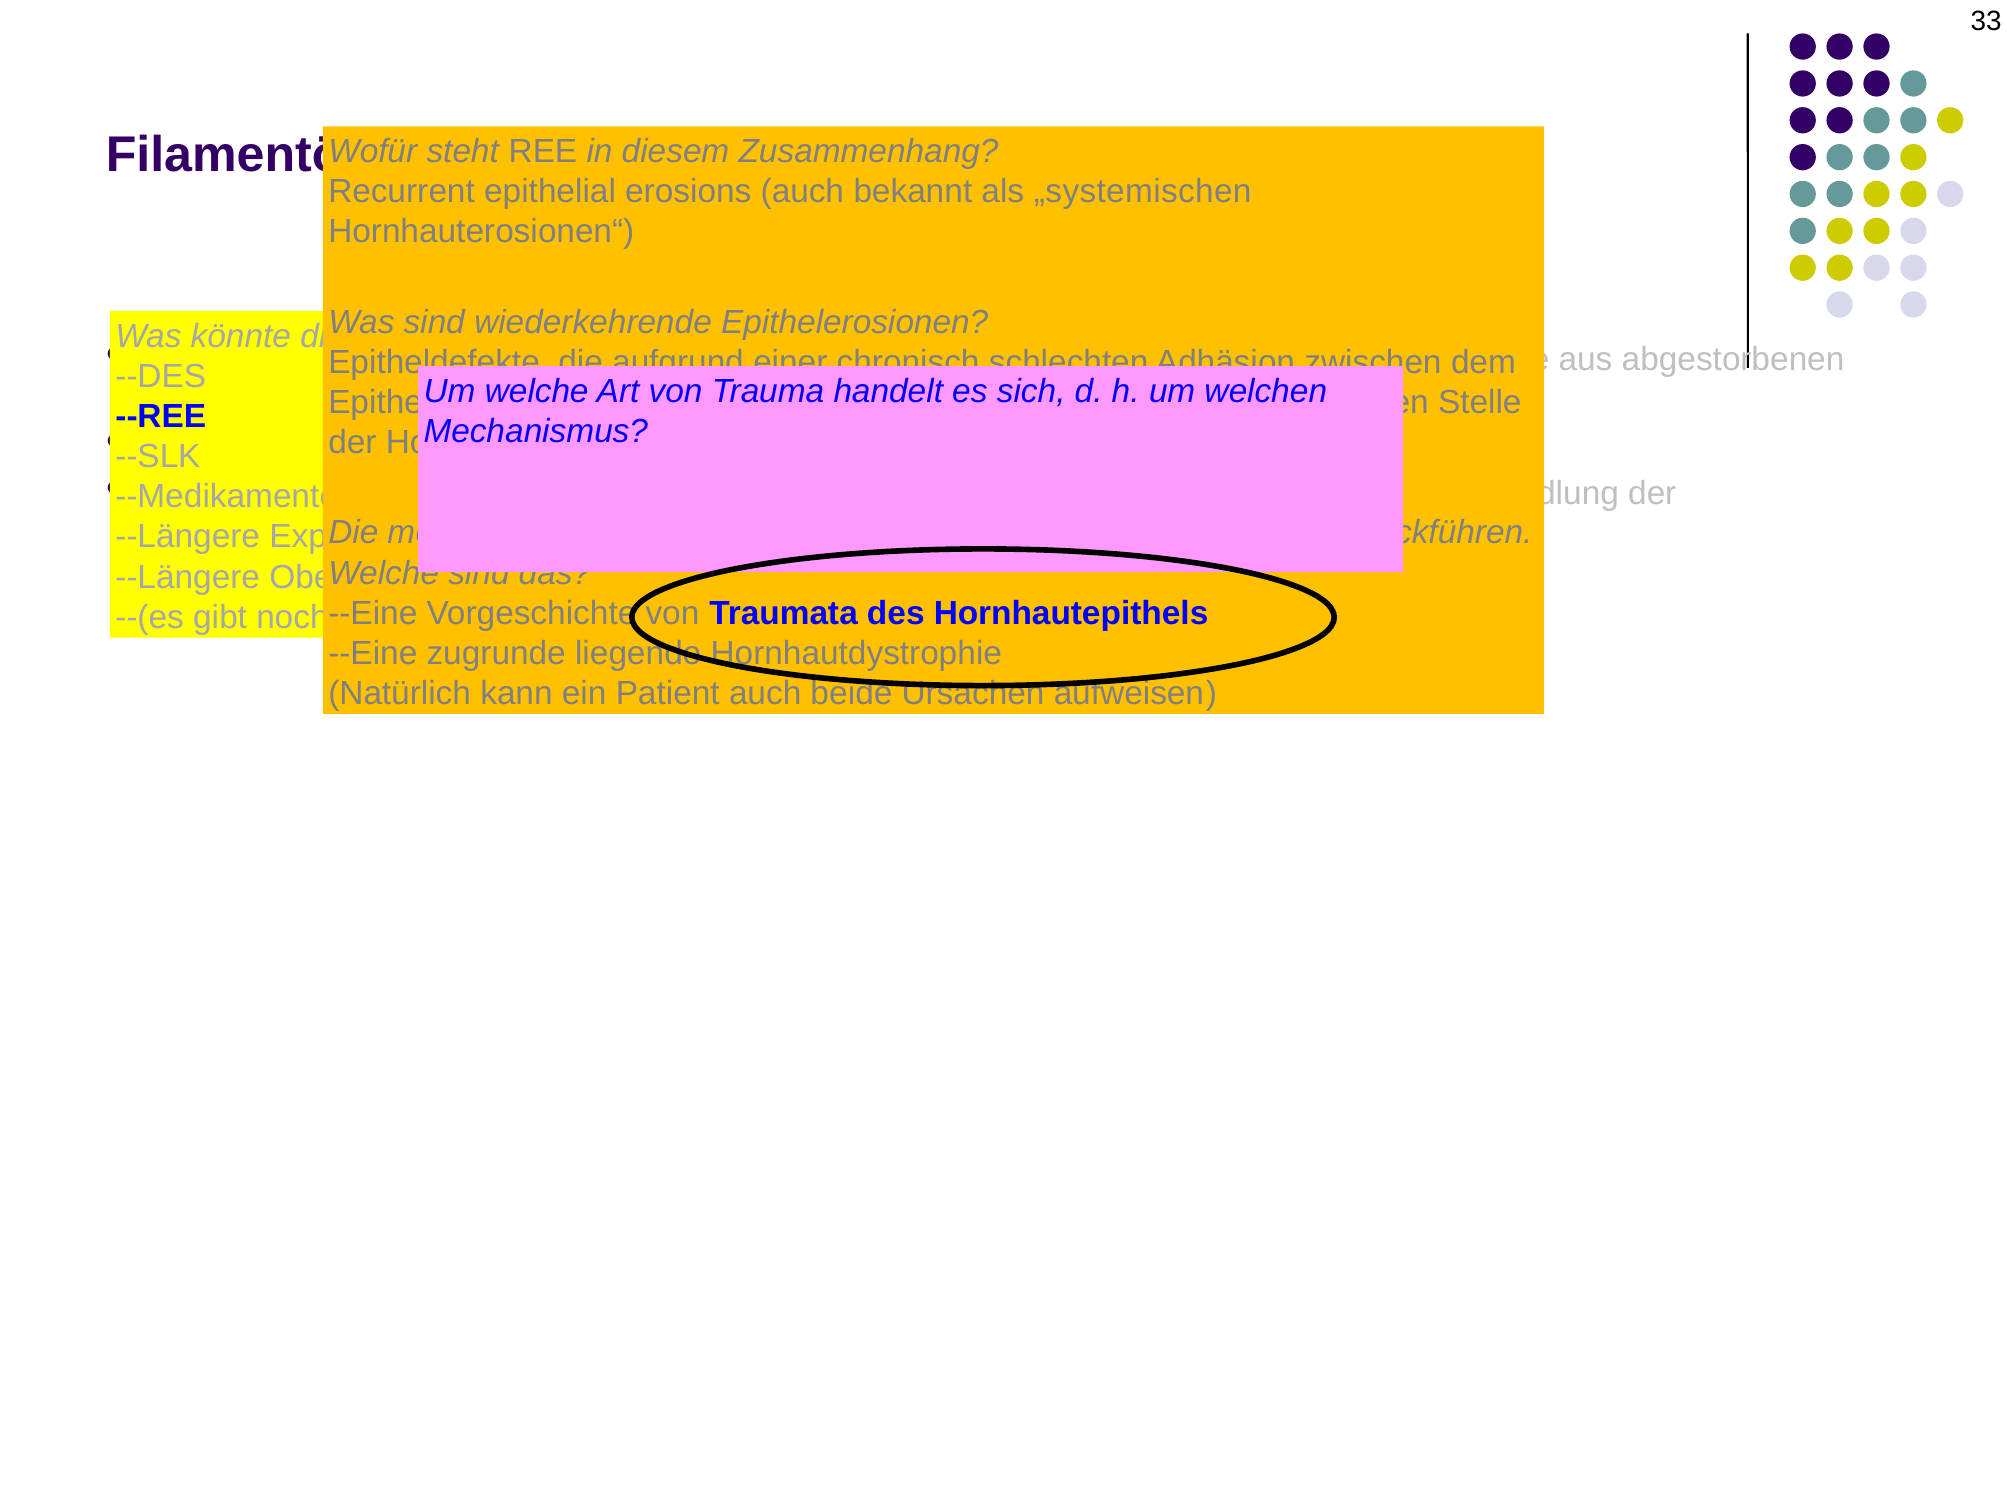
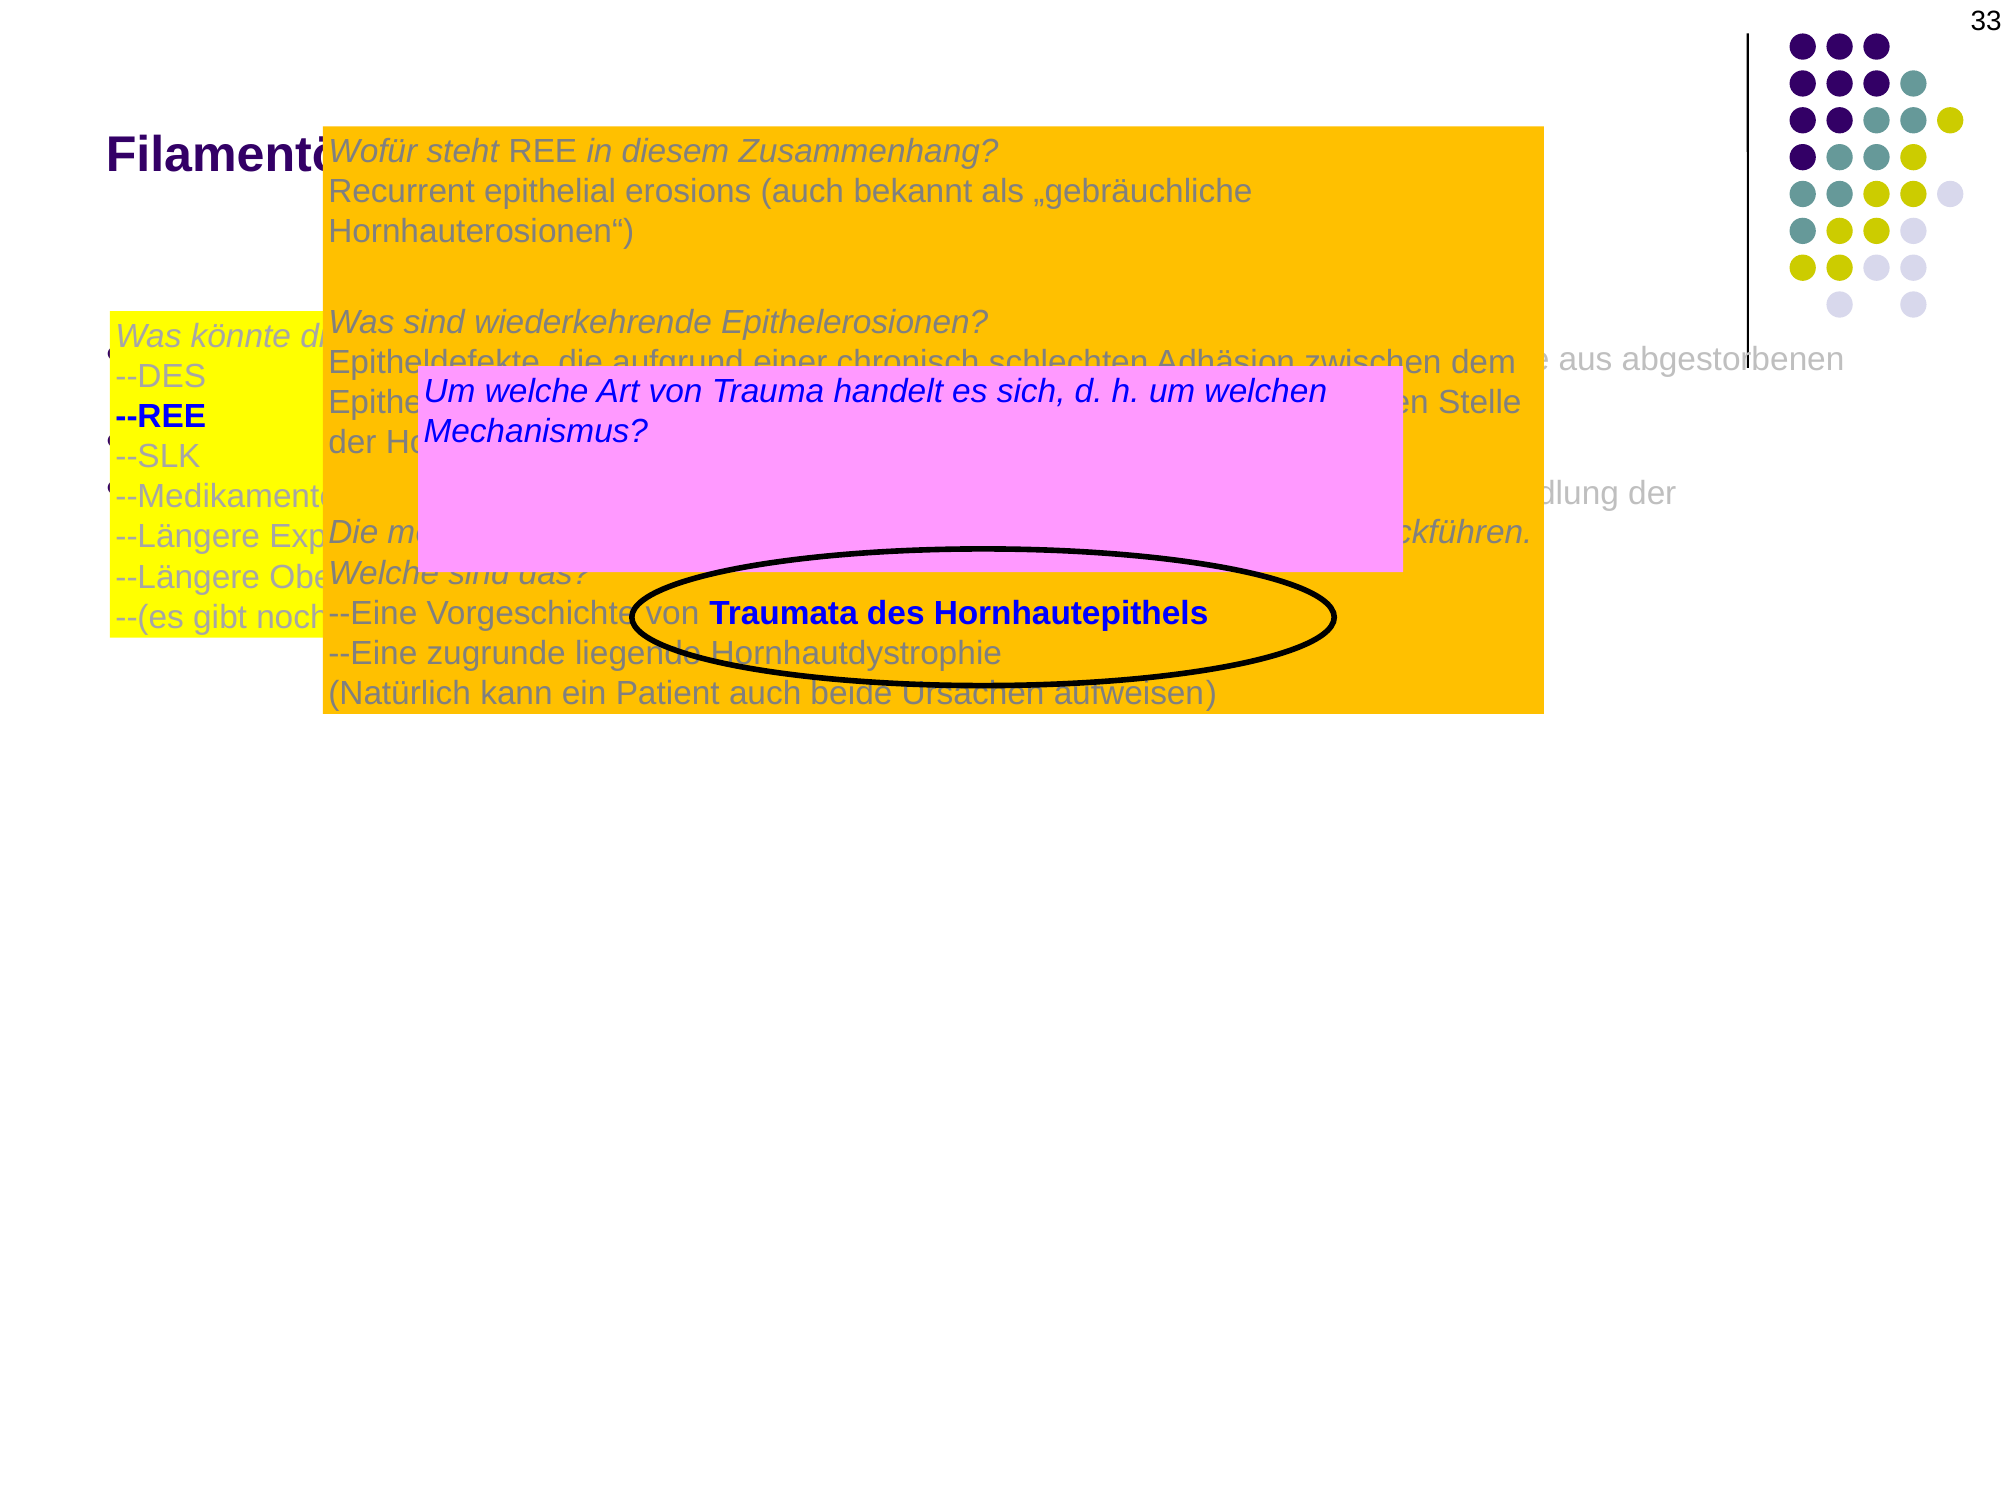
„systemischen: „systemischen -> „gebräuchliche
